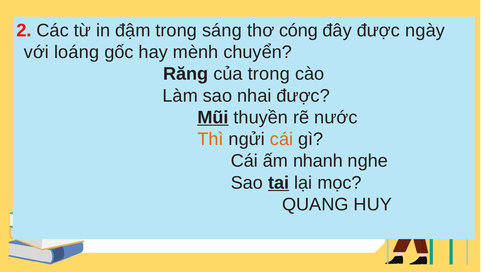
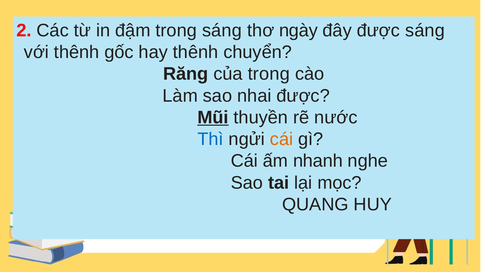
cóng: cóng -> ngày
được ngày: ngày -> sáng
với loáng: loáng -> thênh
hay mènh: mènh -> thênh
Thì colour: orange -> blue
tai underline: present -> none
